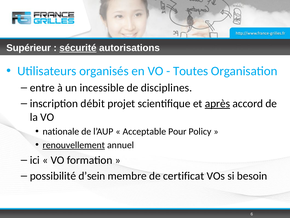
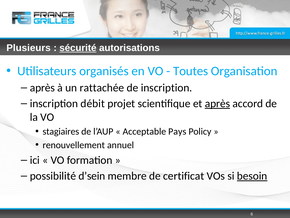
Supérieur: Supérieur -> Plusieurs
entre at (42, 88): entre -> après
incessible: incessible -> rattachée
de disciplines: disciplines -> inscription
nationale: nationale -> stagiaires
Pour: Pour -> Pays
renouvellement underline: present -> none
besoin underline: none -> present
